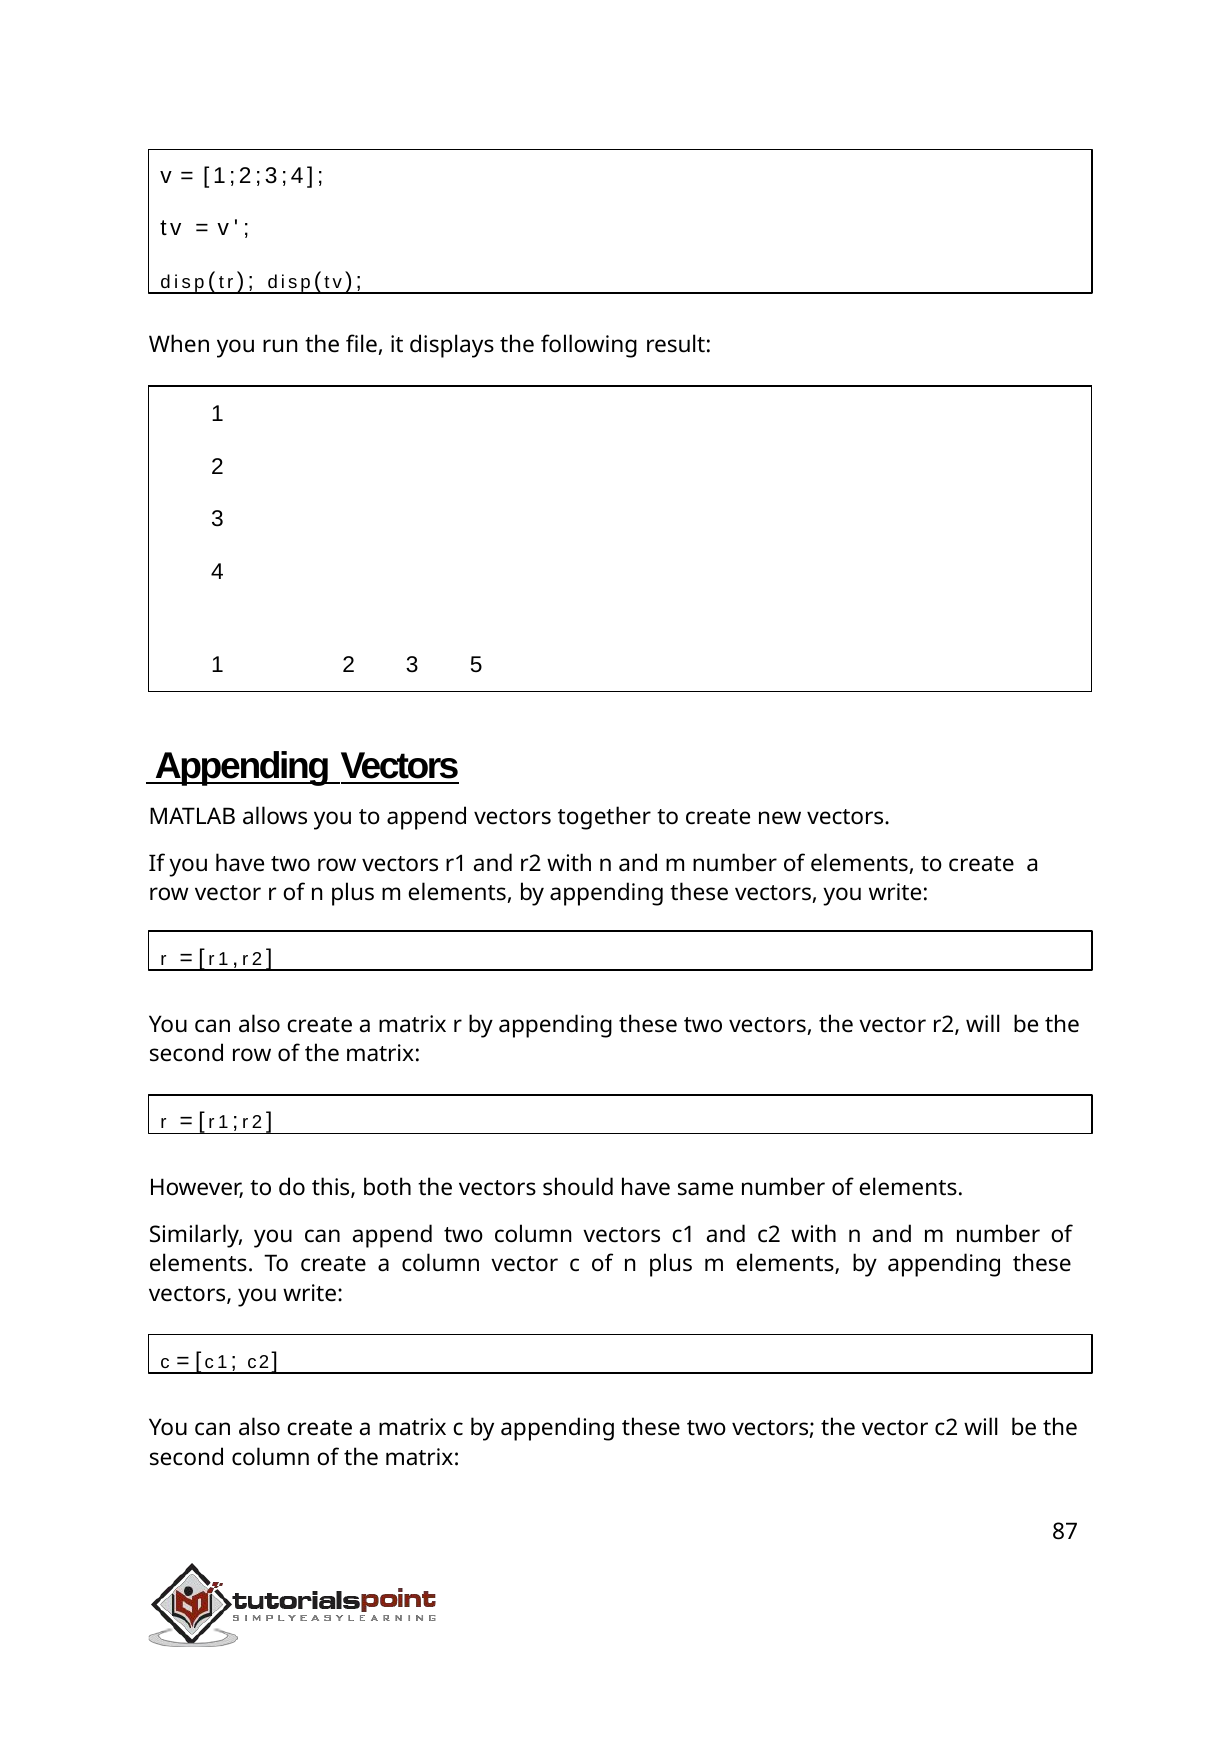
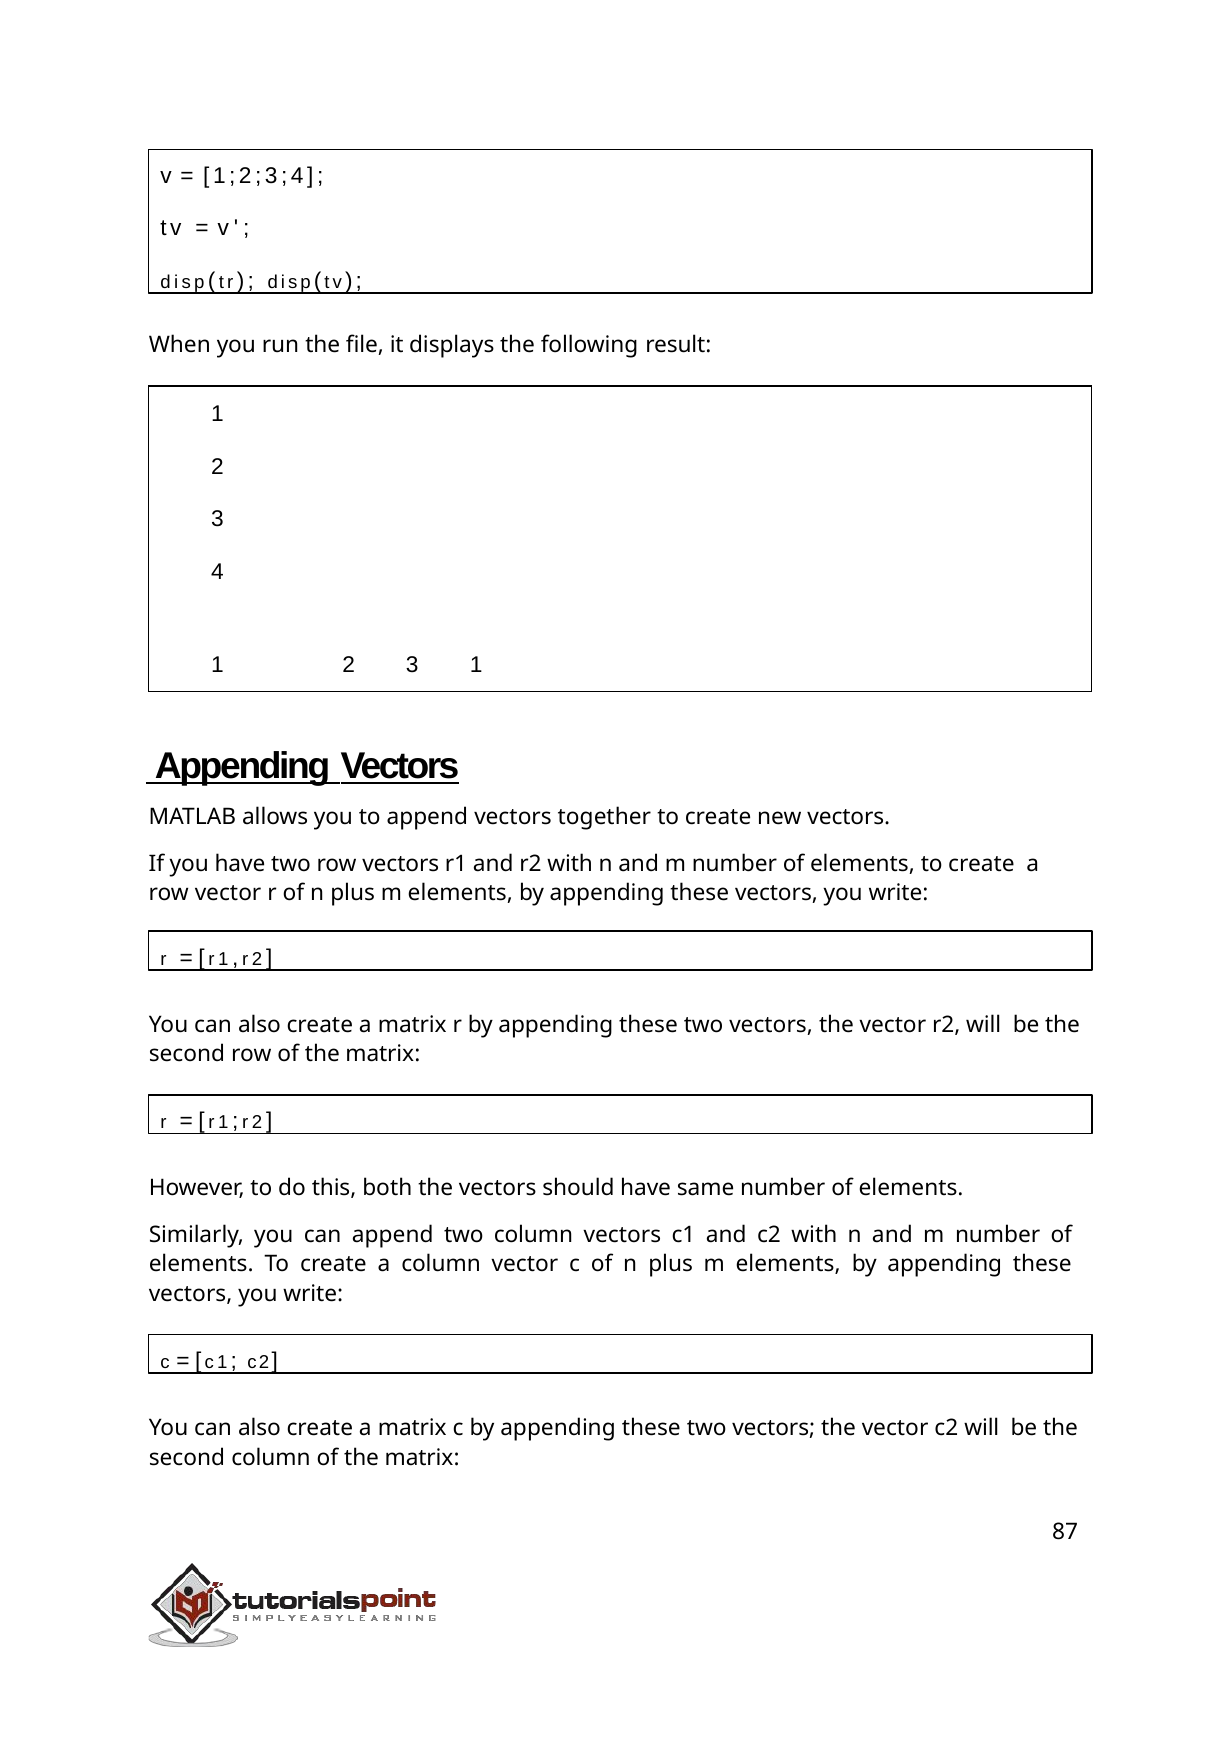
3 5: 5 -> 1
